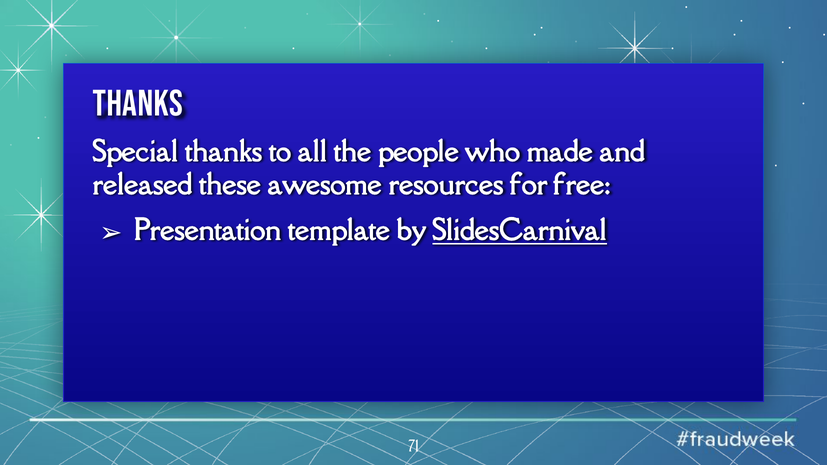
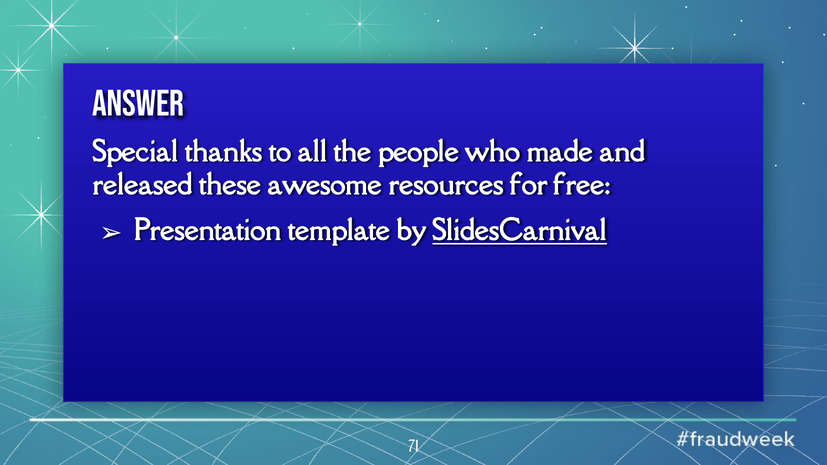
Thanks at (138, 103): Thanks -> Answer
